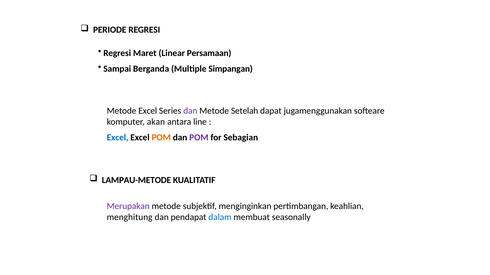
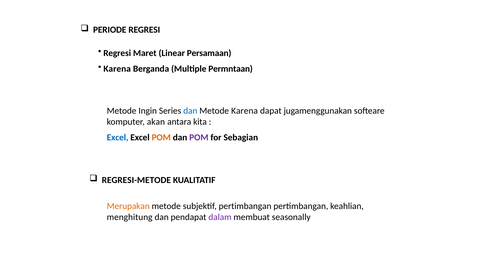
Sampai at (117, 69): Sampai -> Karena
Simpangan: Simpangan -> Permntaan
Metode Excel: Excel -> Ingin
dan at (190, 111) colour: purple -> blue
Metode Setelah: Setelah -> Karena
line: line -> kita
LAMPAU-METODE: LAMPAU-METODE -> REGRESI-METODE
Merupakan colour: purple -> orange
subjektif menginginkan: menginginkan -> pertimbangan
dalam colour: blue -> purple
